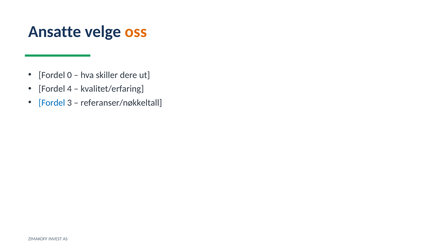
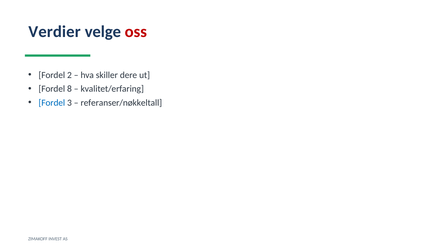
Ansatte: Ansatte -> Verdier
oss colour: orange -> red
0: 0 -> 2
4: 4 -> 8
